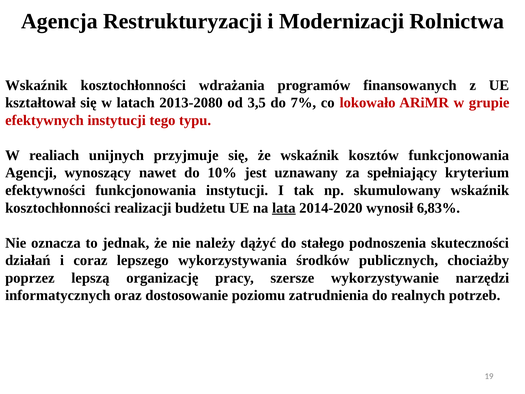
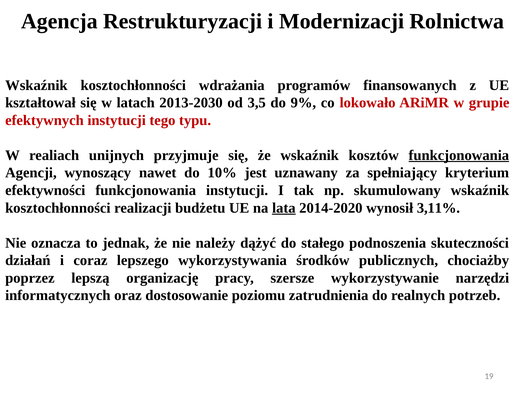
2013-2080: 2013-2080 -> 2013-2030
7%: 7% -> 9%
funkcjonowania at (459, 155) underline: none -> present
6,83%: 6,83% -> 3,11%
